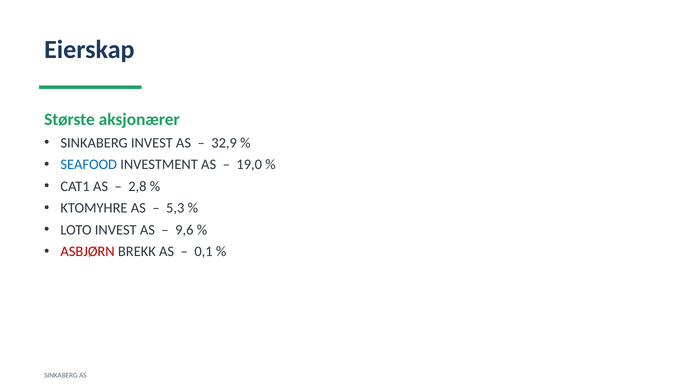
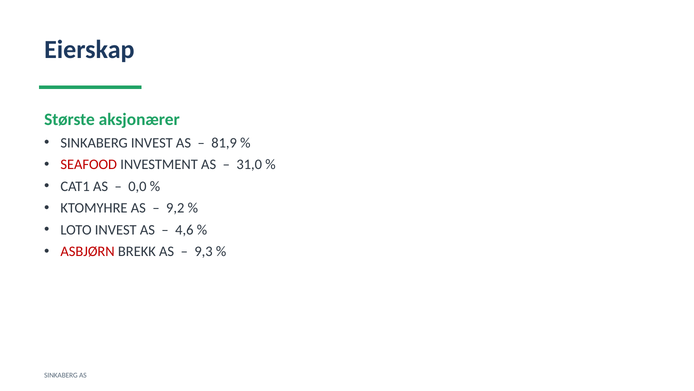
32,9: 32,9 -> 81,9
SEAFOOD colour: blue -> red
19,0: 19,0 -> 31,0
2,8: 2,8 -> 0,0
5,3: 5,3 -> 9,2
9,6: 9,6 -> 4,6
0,1: 0,1 -> 9,3
